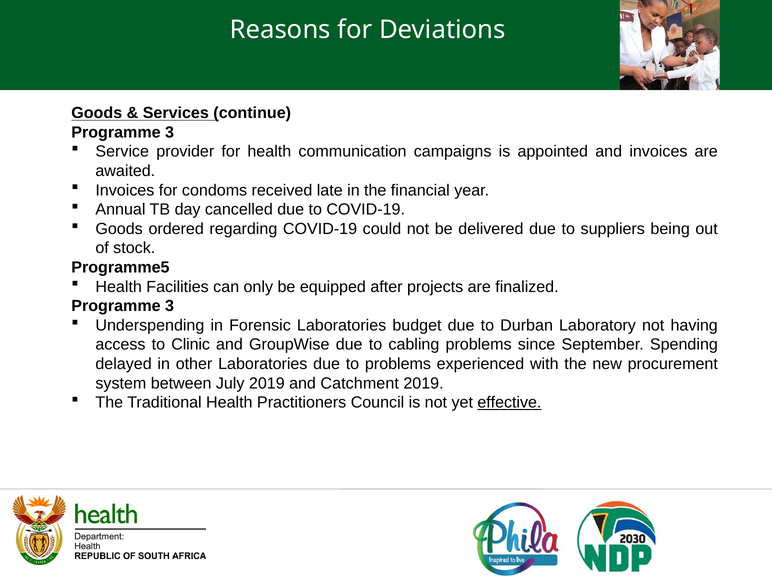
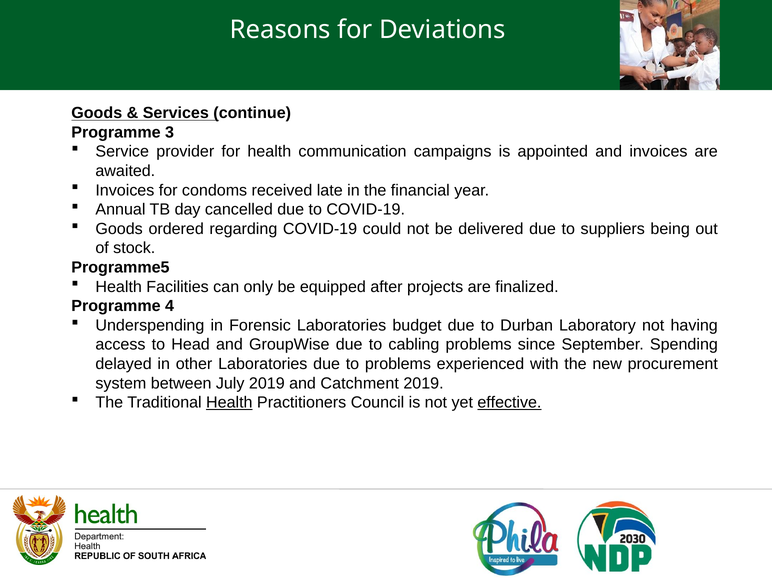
3 at (170, 306): 3 -> 4
Clinic: Clinic -> Head
Health at (229, 403) underline: none -> present
